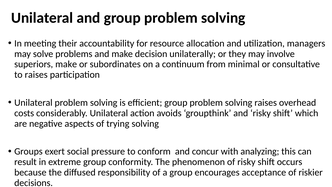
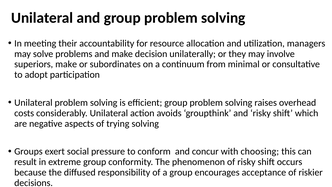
to raises: raises -> adopt
analyzing: analyzing -> choosing
